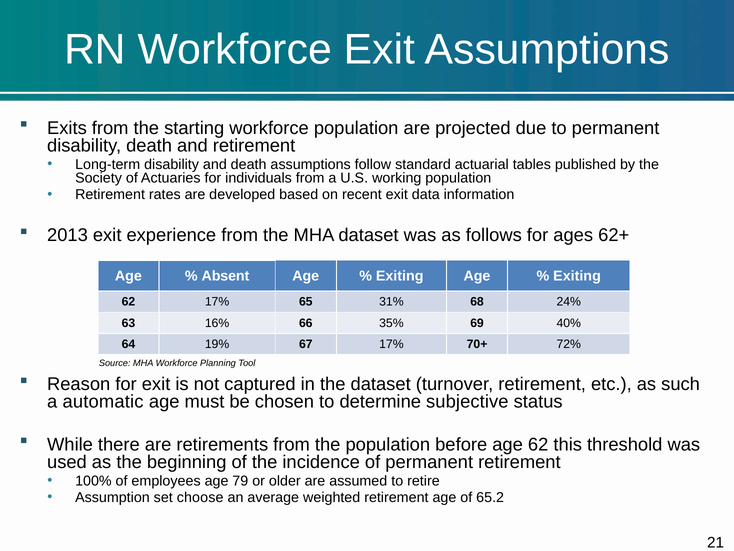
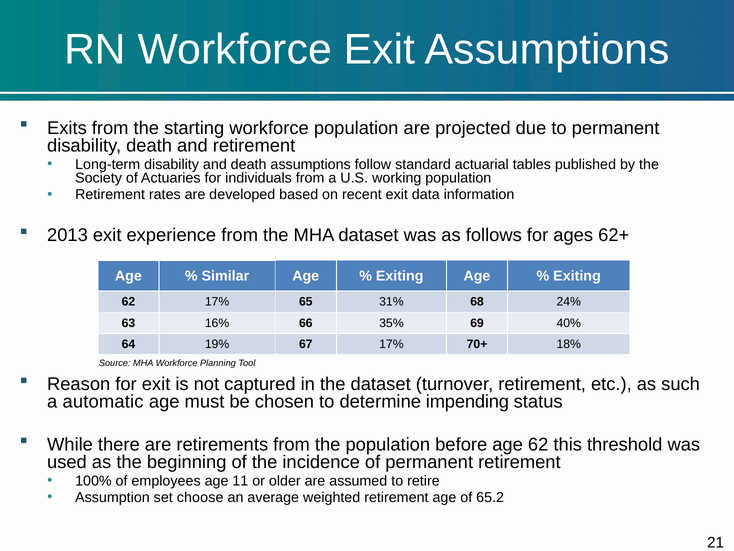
Absent: Absent -> Similar
72%: 72% -> 18%
subjective: subjective -> impending
79: 79 -> 11
